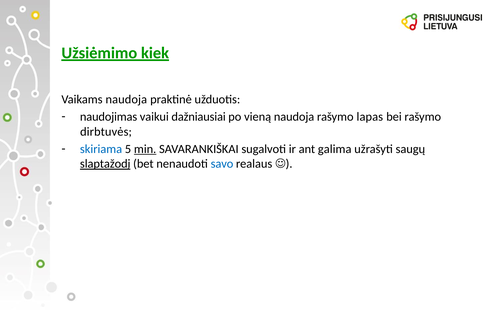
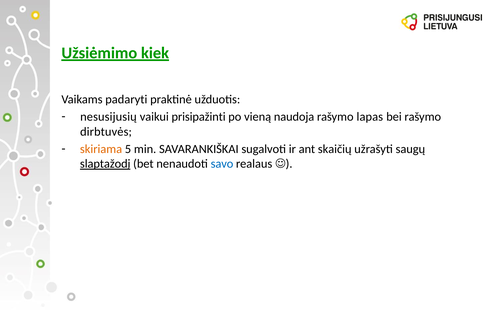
Vaikams naudoja: naudoja -> padaryti
naudojimas: naudojimas -> nesusijusių
dažniausiai: dažniausiai -> prisipažinti
skiriama colour: blue -> orange
min underline: present -> none
galima: galima -> skaičių
